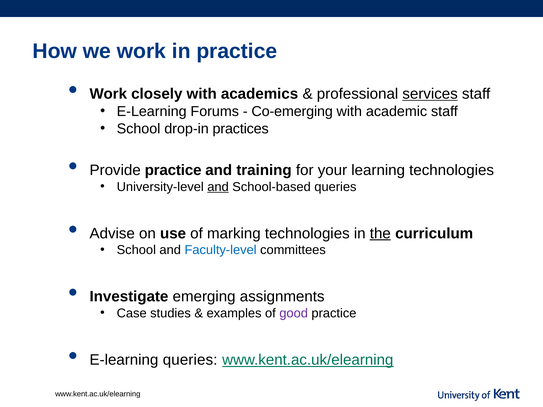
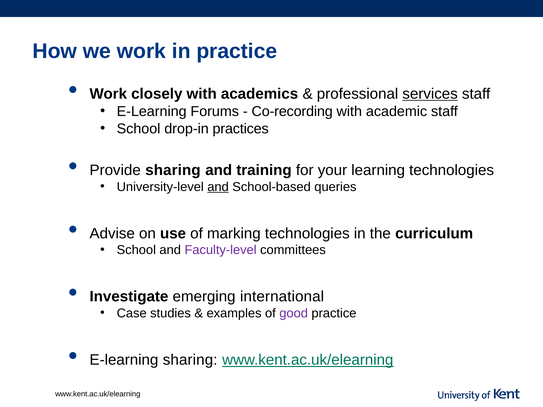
Co-emerging: Co-emerging -> Co-recording
Provide practice: practice -> sharing
the underline: present -> none
Faculty-level colour: blue -> purple
assignments: assignments -> international
E-learning queries: queries -> sharing
